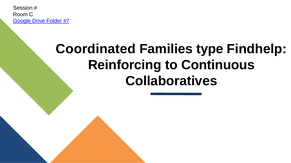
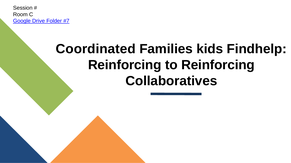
Platform: Platform -> Systems
type: type -> kids
to Continuous: Continuous -> Reinforcing
